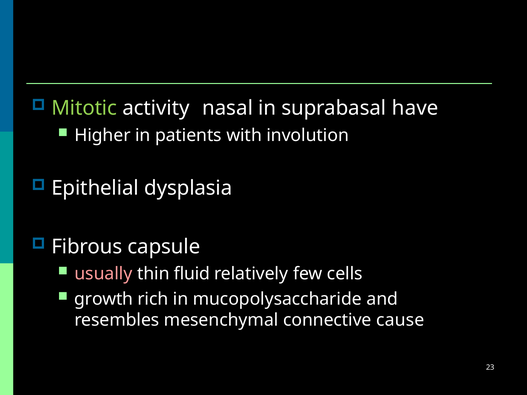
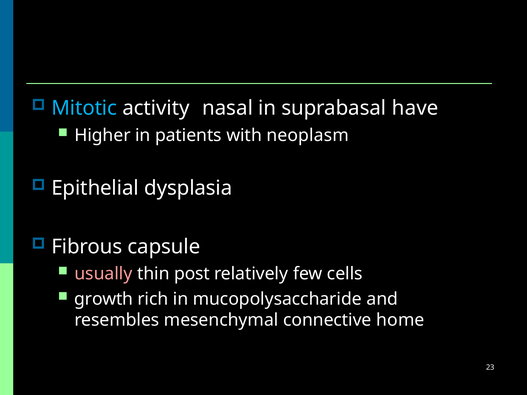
Mitotic colour: light green -> light blue
involution: involution -> neoplasm
fluid: fluid -> post
cause: cause -> home
